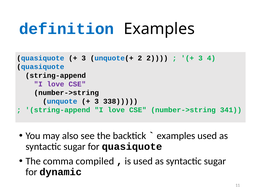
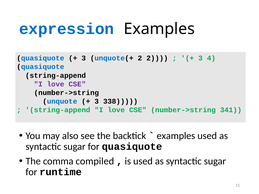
definition: definition -> expression
dynamic: dynamic -> runtime
